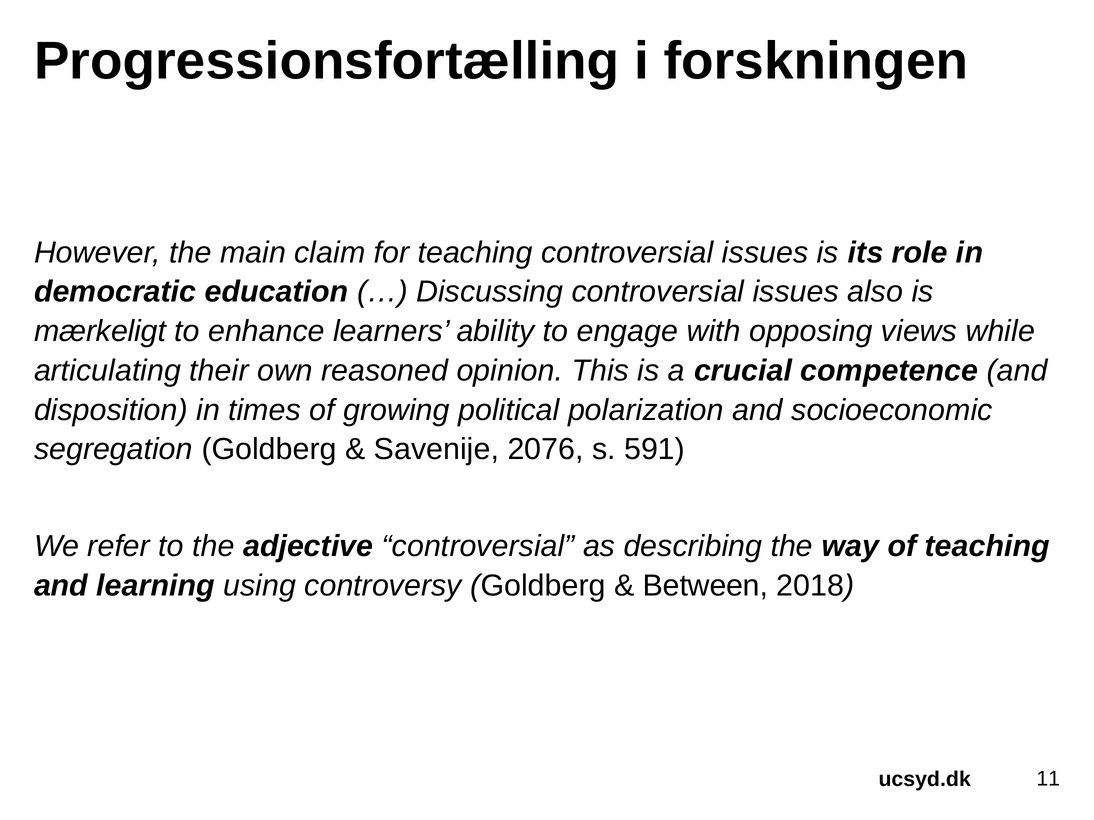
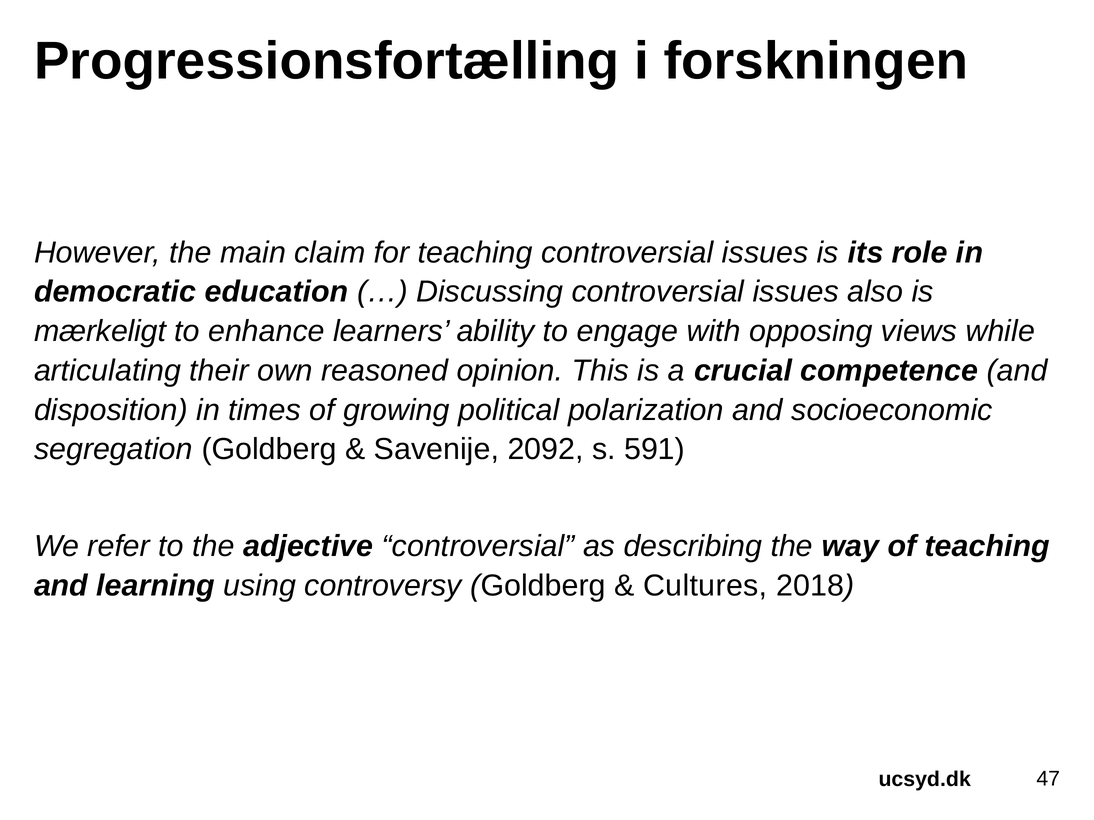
2076: 2076 -> 2092
Between: Between -> Cultures
11: 11 -> 47
